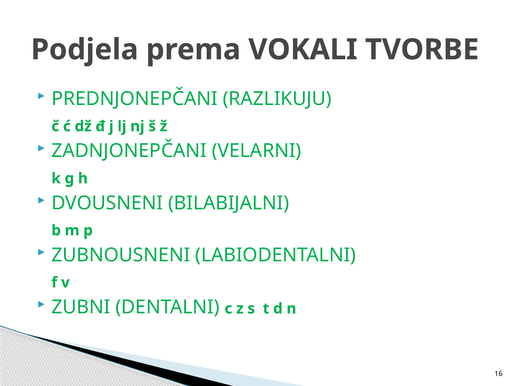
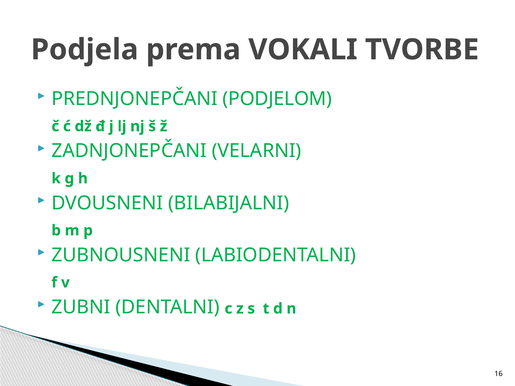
RAZLIKUJU: RAZLIKUJU -> PODJELOM
